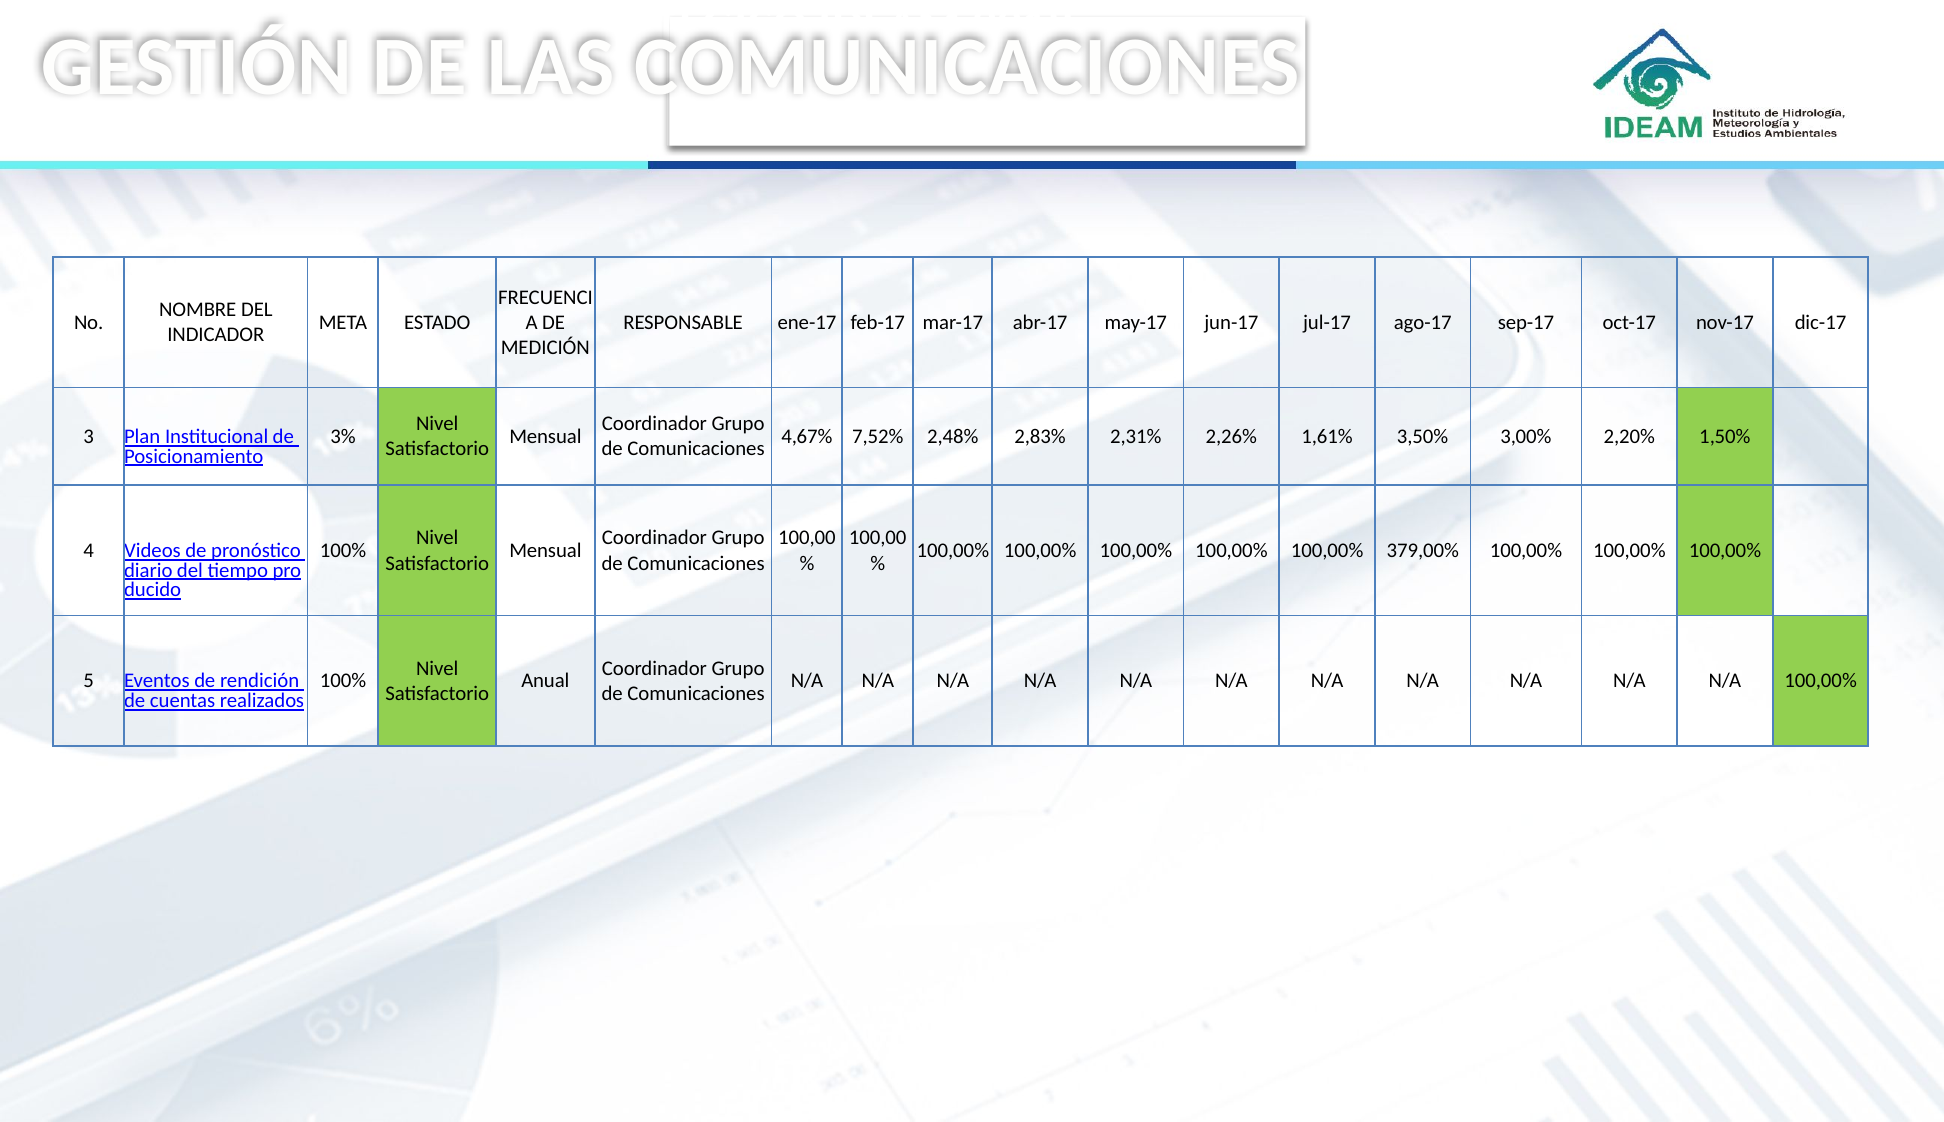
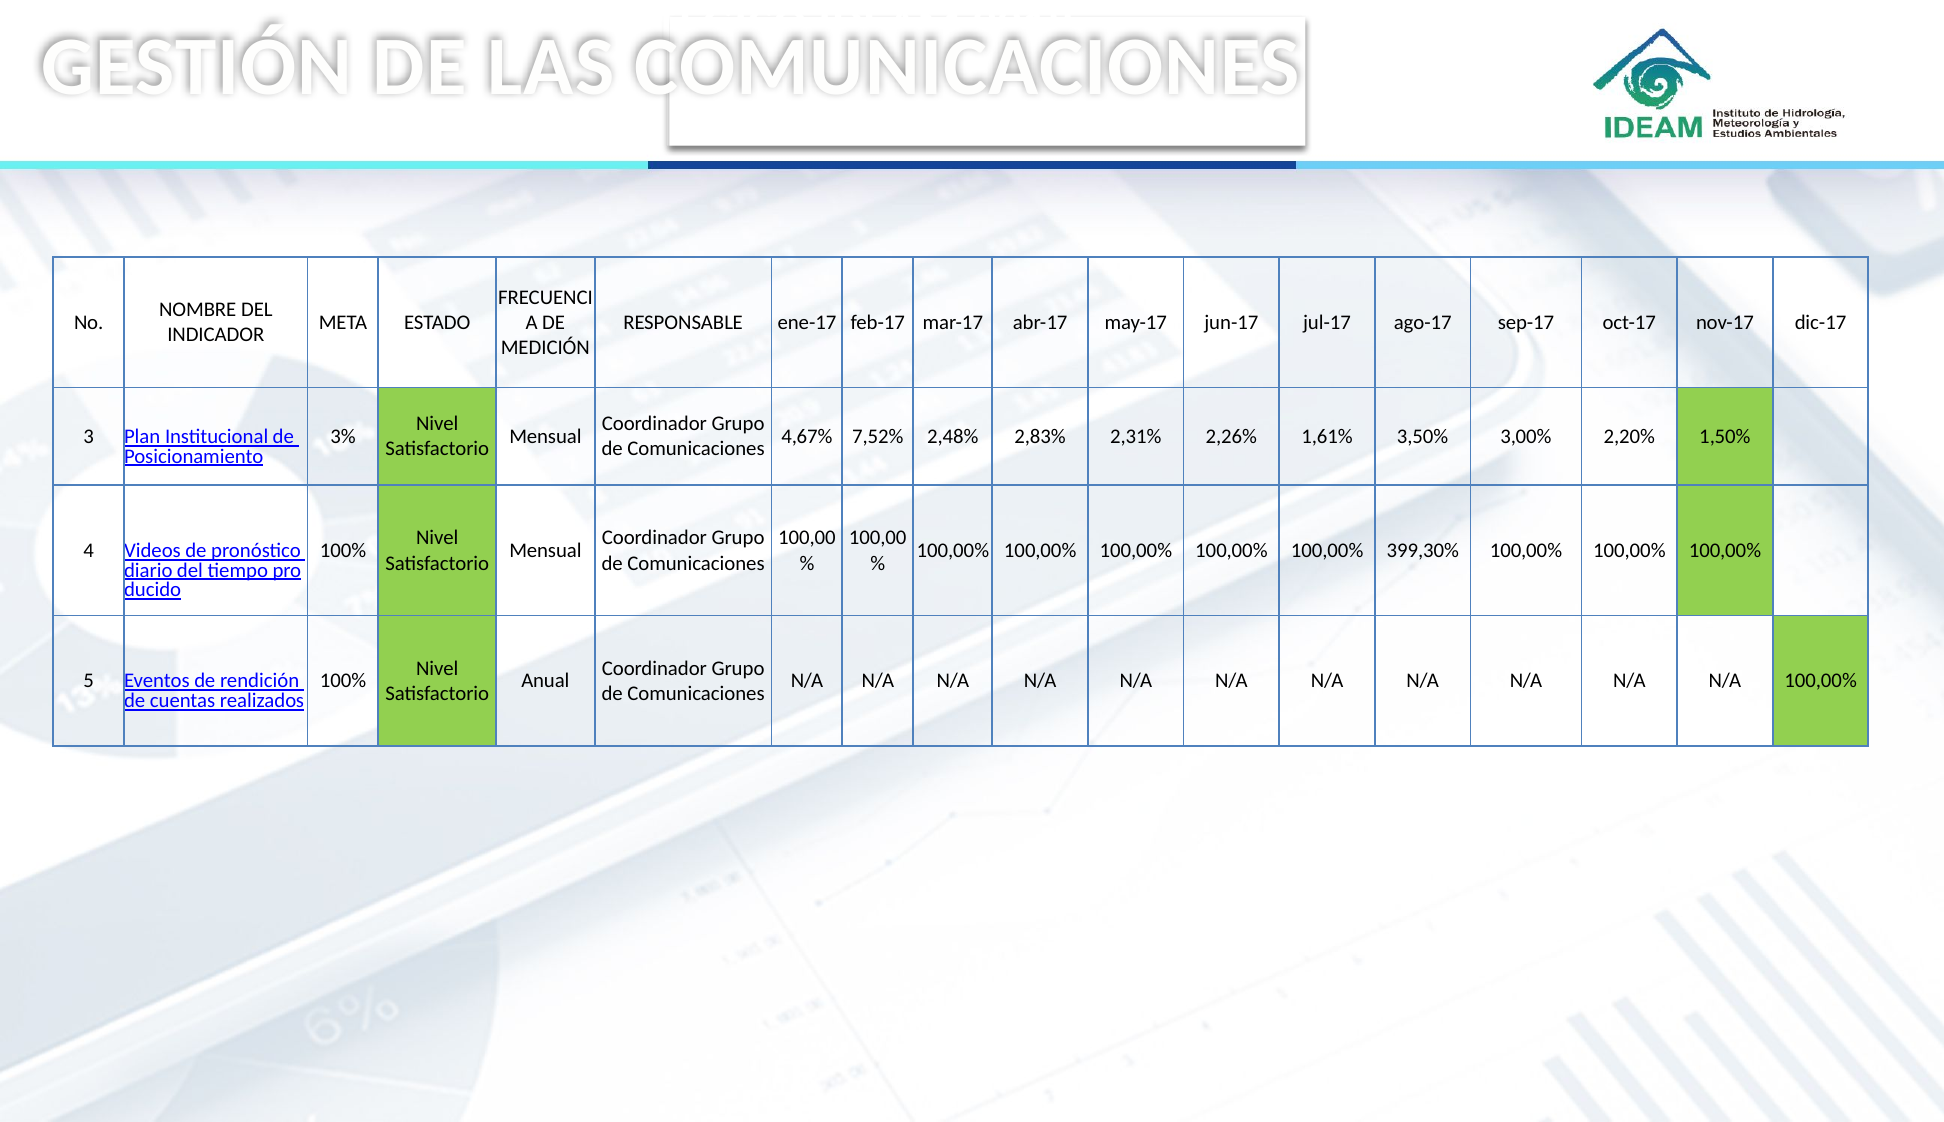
379,00%: 379,00% -> 399,30%
